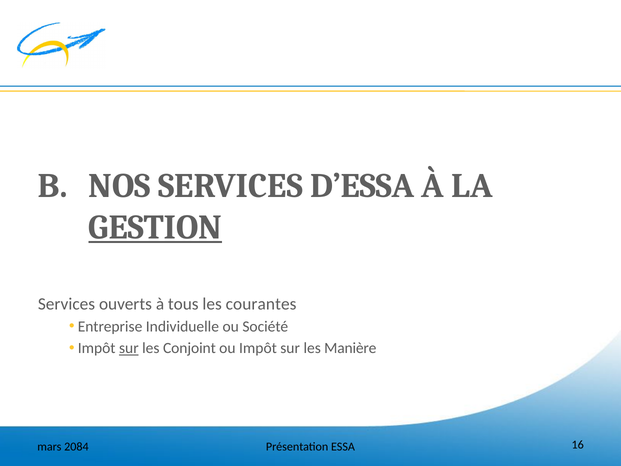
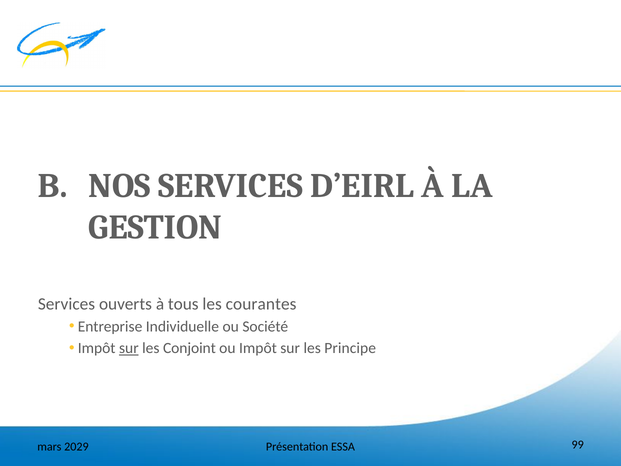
D’ESSA: D’ESSA -> D’EIRL
GESTION underline: present -> none
Manière: Manière -> Principe
2084: 2084 -> 2029
16: 16 -> 99
